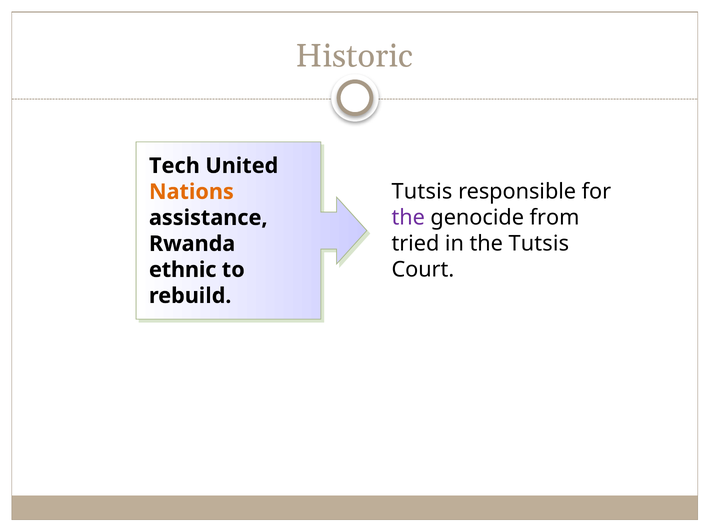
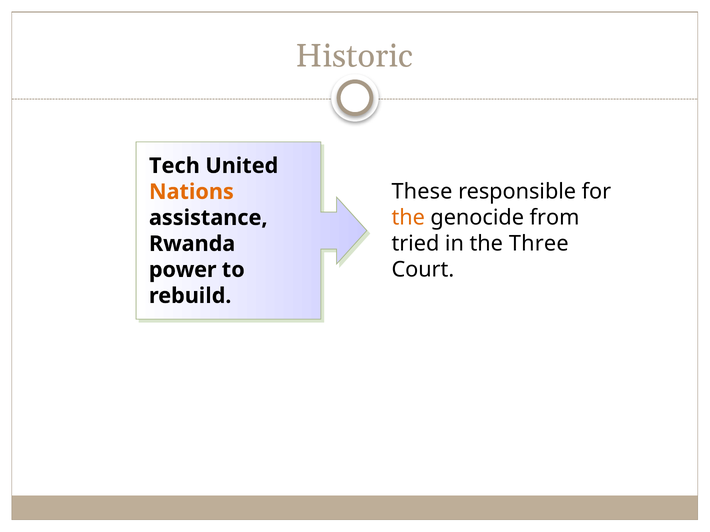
Tutsis at (422, 192): Tutsis -> These
the at (408, 218) colour: purple -> orange
the Tutsis: Tutsis -> Three
ethnic: ethnic -> power
